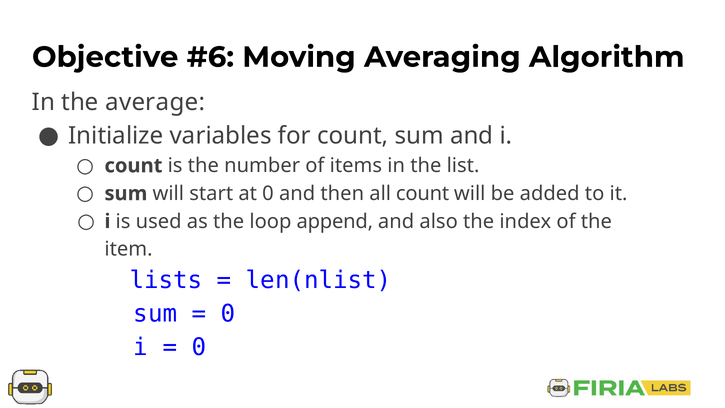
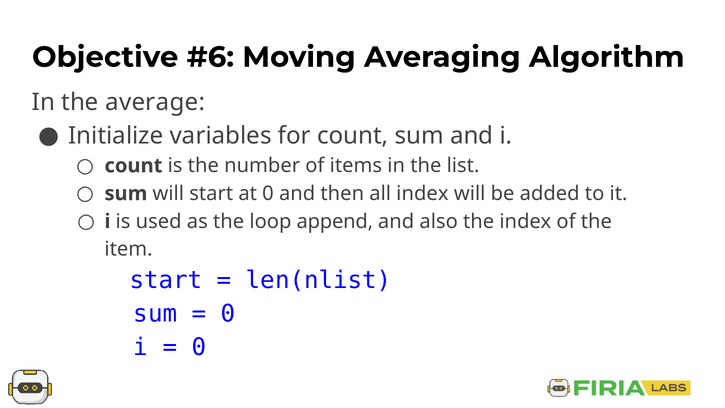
all count: count -> index
lists at (166, 280): lists -> start
